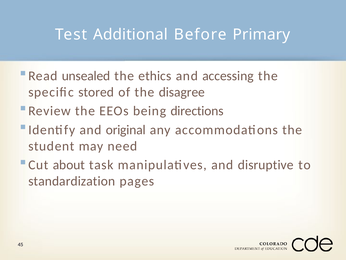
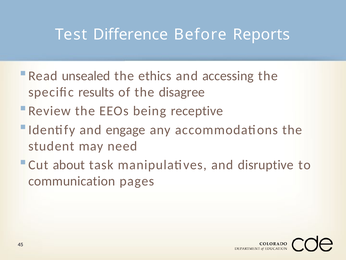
Additional: Additional -> Difference
Primary: Primary -> Reports
stored: stored -> results
directions: directions -> receptive
original: original -> engage
standardization: standardization -> communication
